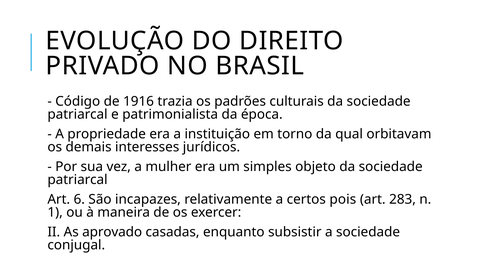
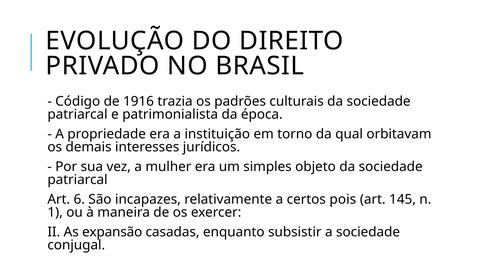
283: 283 -> 145
aprovado: aprovado -> expansão
